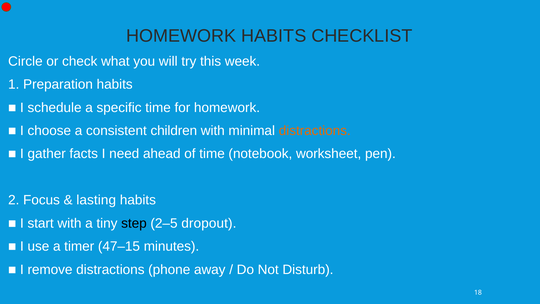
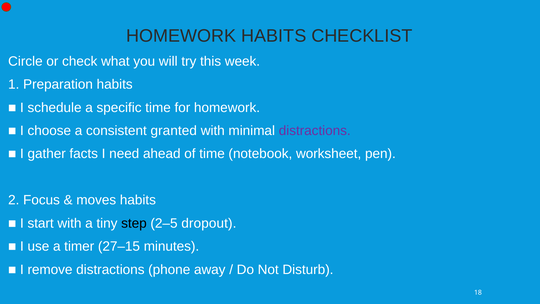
children: children -> granted
distractions at (315, 131) colour: orange -> purple
lasting: lasting -> moves
47–15: 47–15 -> 27–15
